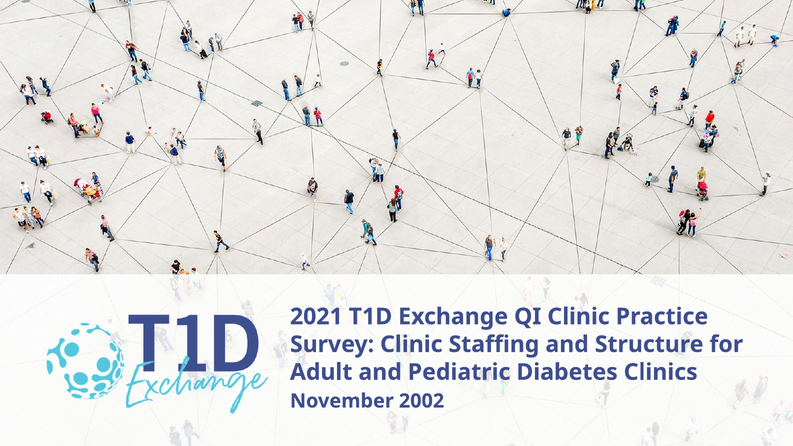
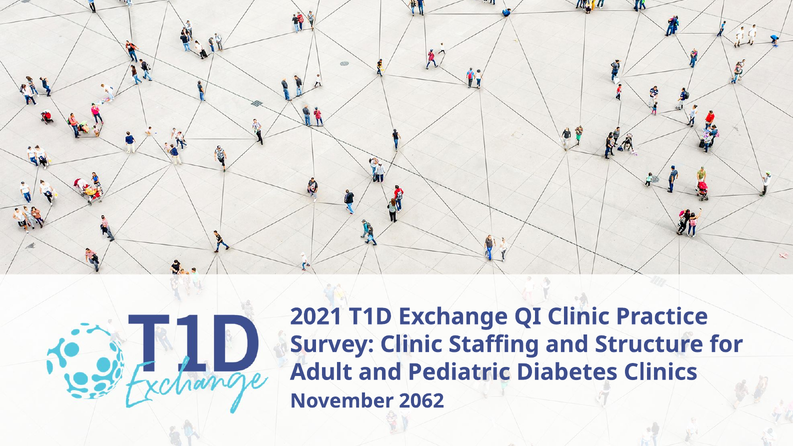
2002: 2002 -> 2062
